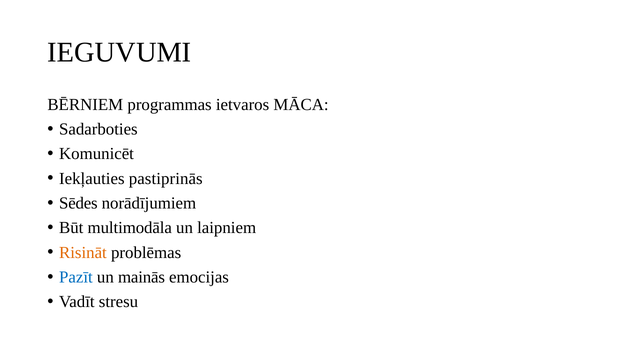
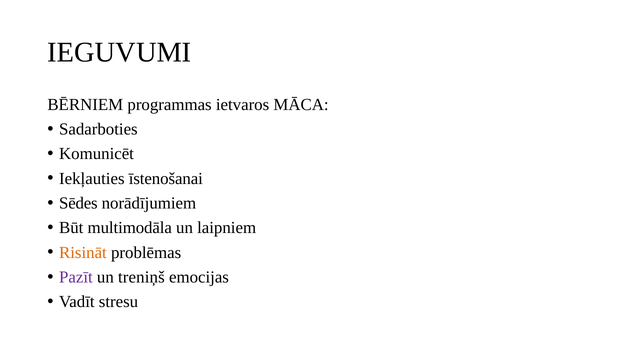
pastiprinās: pastiprinās -> īstenošanai
Pazīt colour: blue -> purple
mainās: mainās -> treniņš
